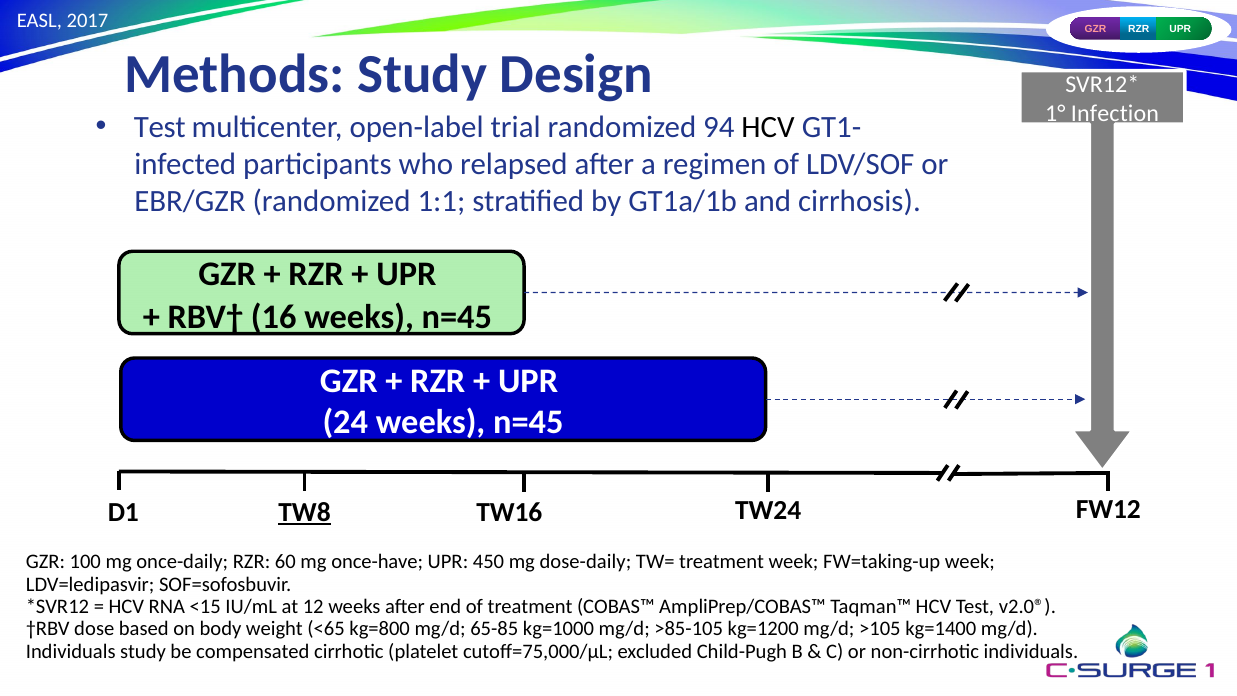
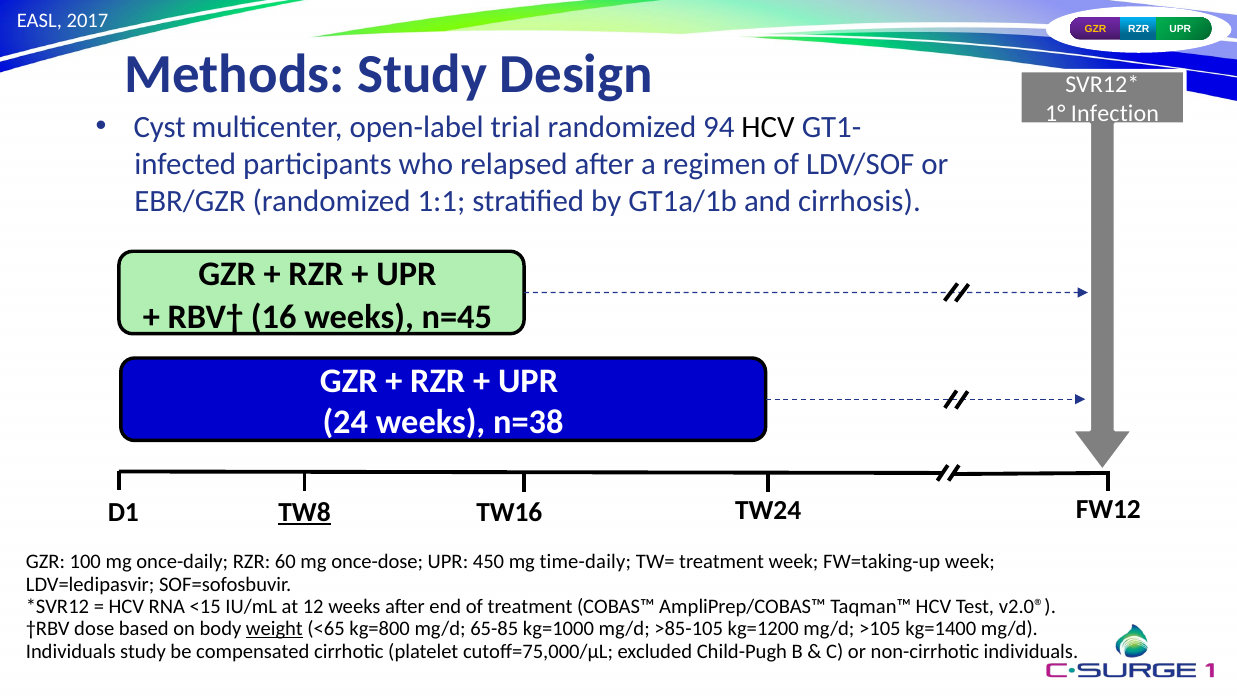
GZR at (1096, 29) colour: pink -> yellow
Test at (160, 127): Test -> Cyst
24 weeks n=45: n=45 -> n=38
once-have: once-have -> once-dose
dose-daily: dose-daily -> time-daily
weight underline: none -> present
